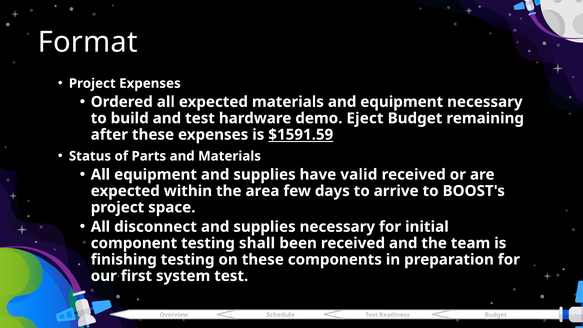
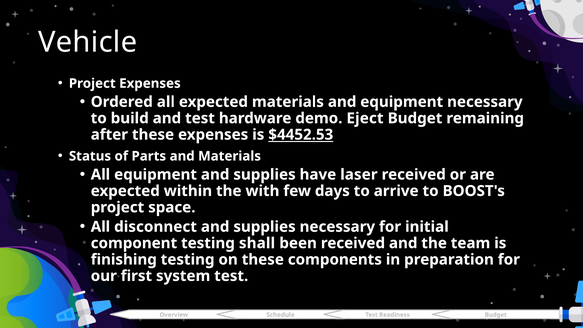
Format: Format -> Vehicle
$1591.59: $1591.59 -> $4452.53
valid: valid -> laser
area: area -> with
